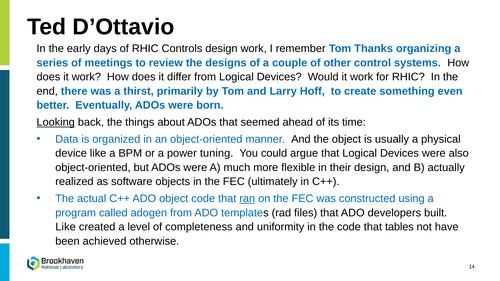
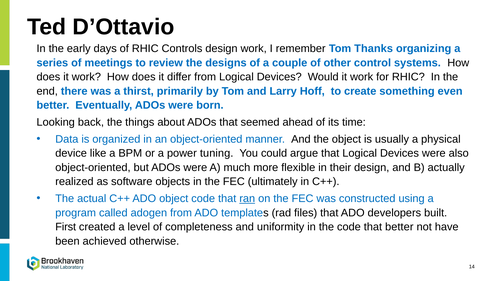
Looking underline: present -> none
Like at (66, 227): Like -> First
that tables: tables -> better
